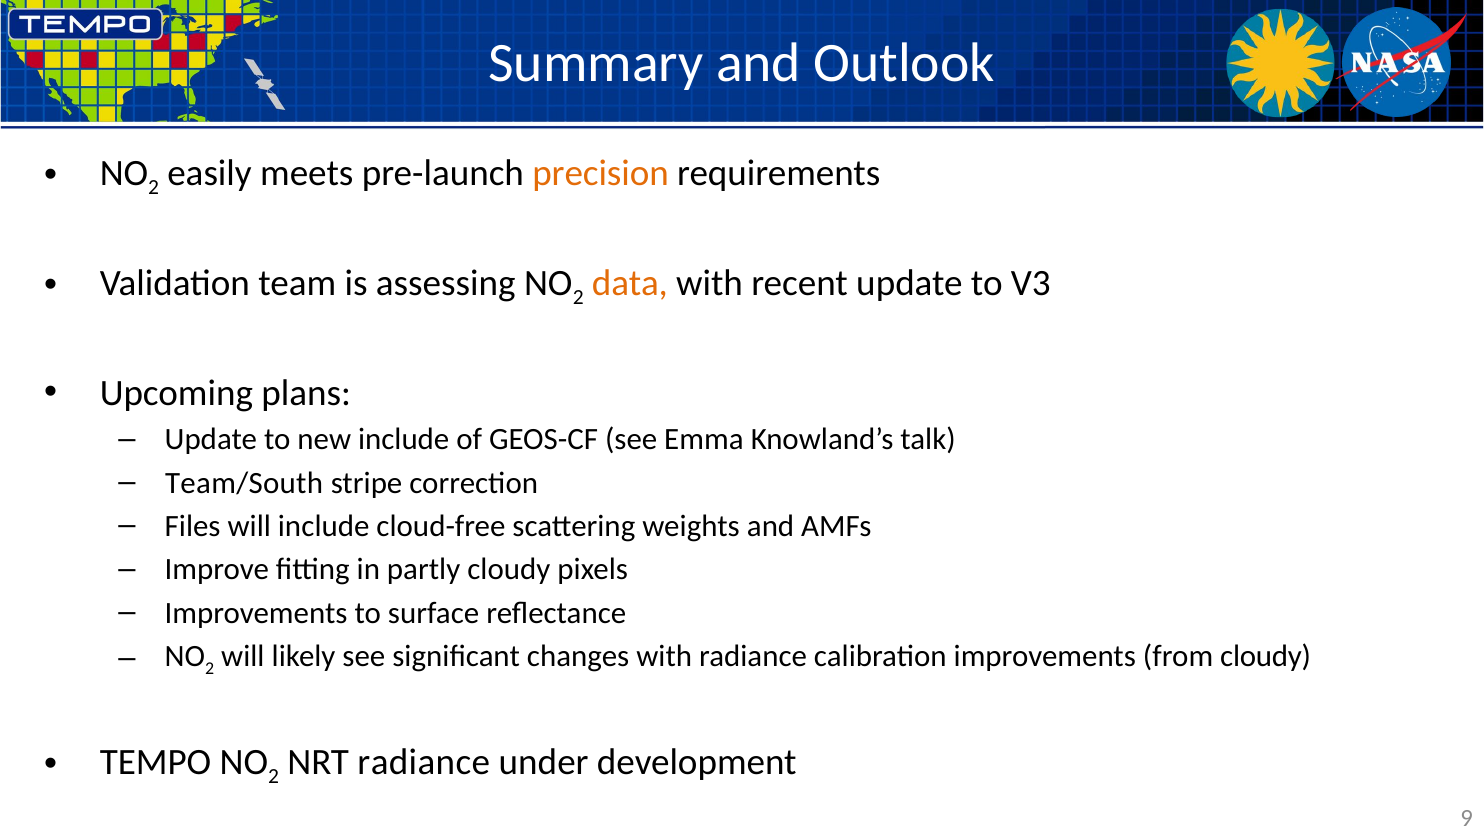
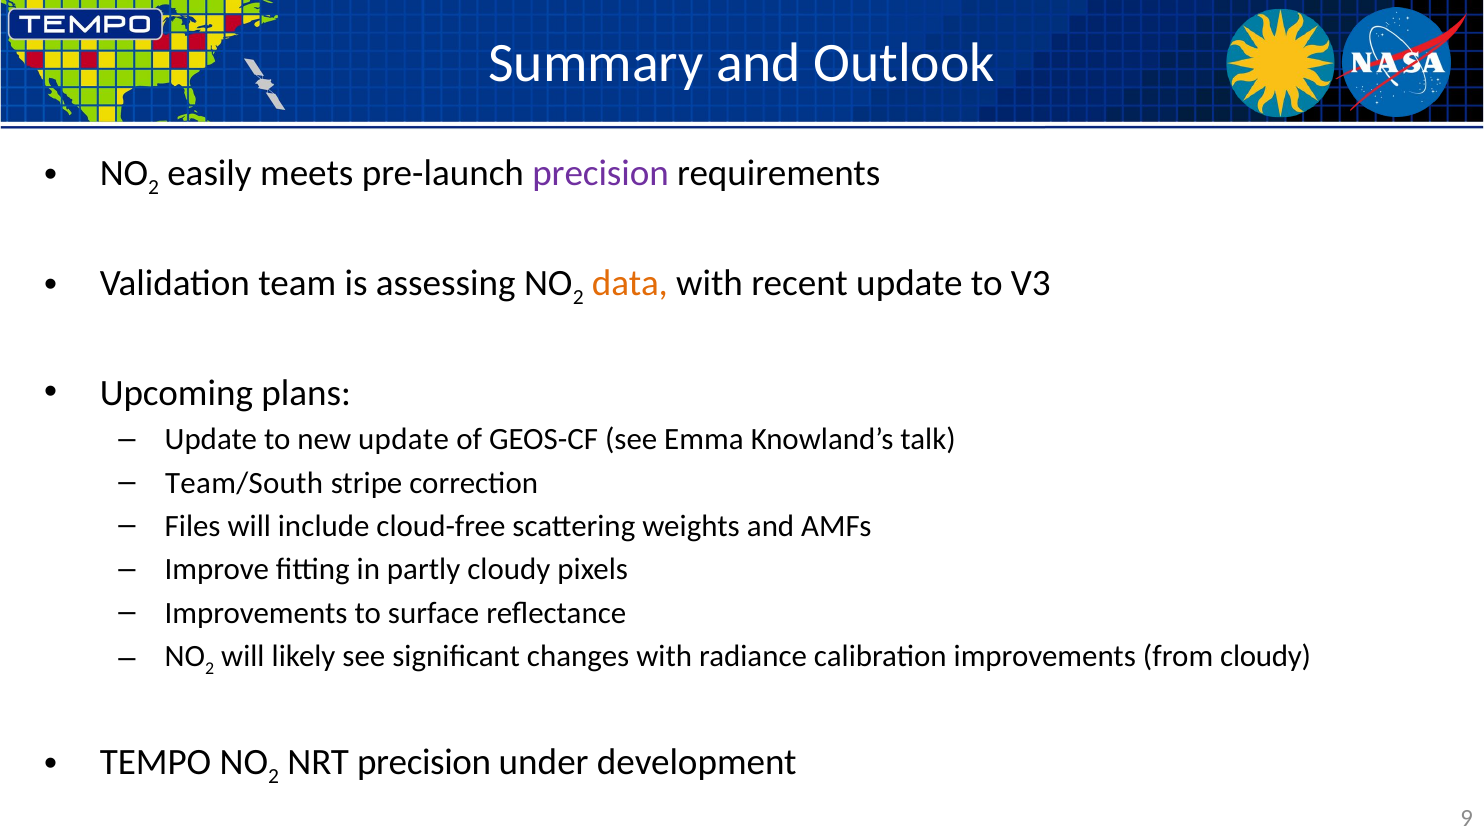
precision at (601, 173) colour: orange -> purple
new include: include -> update
NRT radiance: radiance -> precision
